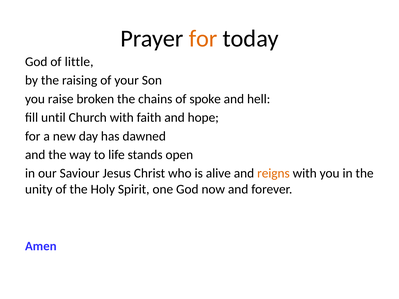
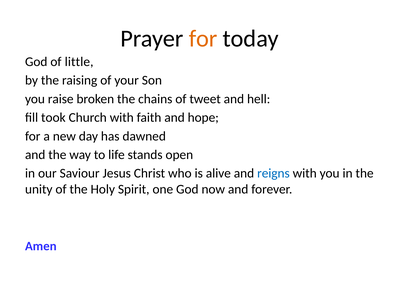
spoke: spoke -> tweet
until: until -> took
reigns colour: orange -> blue
